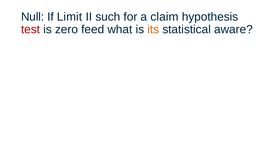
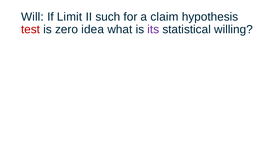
Null: Null -> Will
feed: feed -> idea
its colour: orange -> purple
aware: aware -> willing
